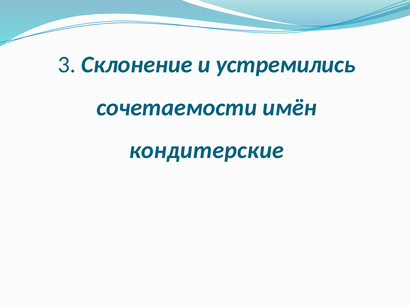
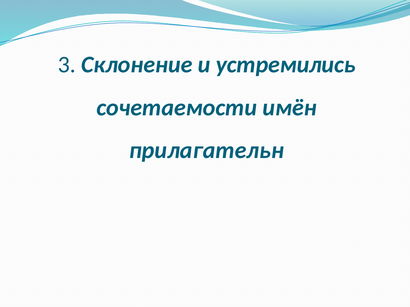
кондитерские: кондитерские -> прилагательн
